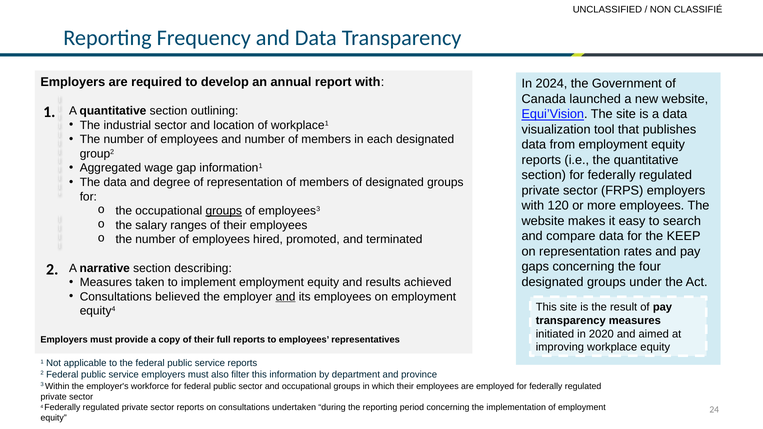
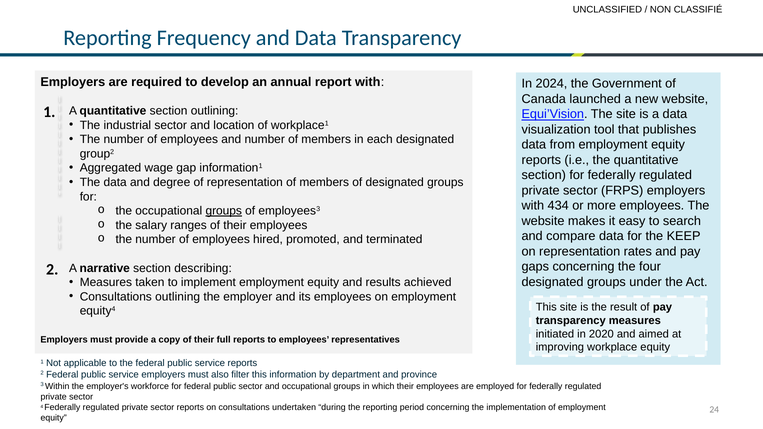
120: 120 -> 434
Consultations believed: believed -> outlining
and at (285, 297) underline: present -> none
